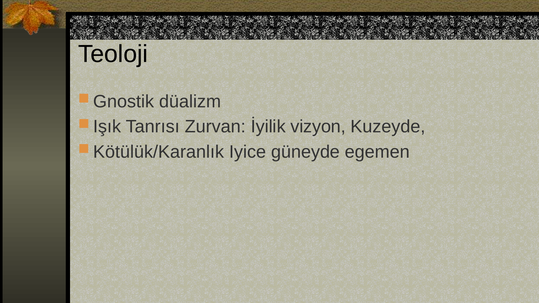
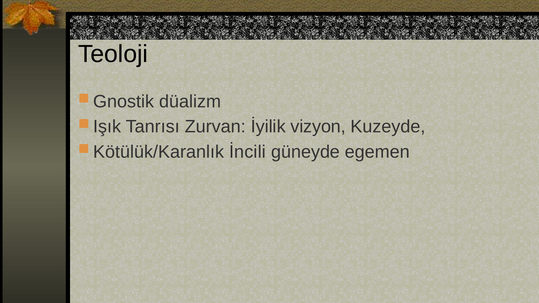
Iyice: Iyice -> İncili
